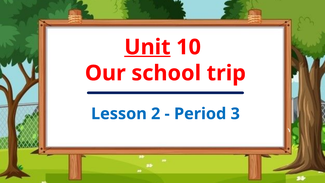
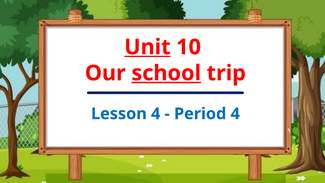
school underline: none -> present
Lesson 2: 2 -> 4
Period 3: 3 -> 4
